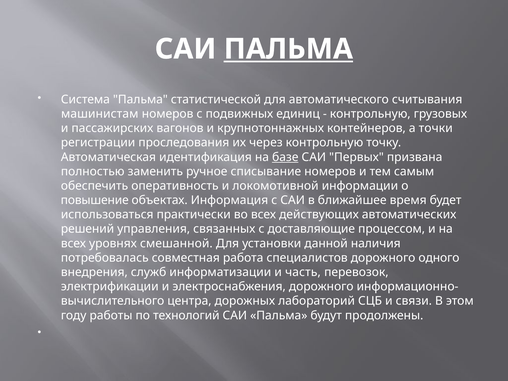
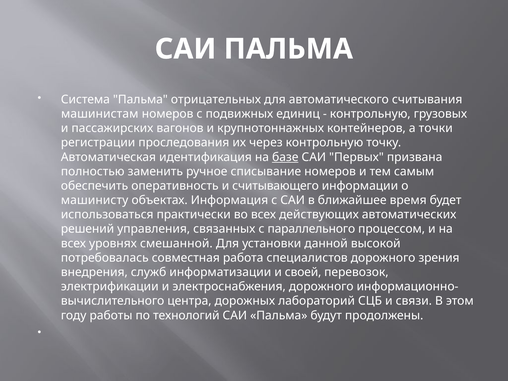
ПАЛЬМА at (288, 49) underline: present -> none
статистической: статистической -> отрицательных
локомотивной: локомотивной -> считывающего
повышение: повышение -> машинисту
доставляющие: доставляющие -> параллельного
наличия: наличия -> высокой
одного: одного -> зрения
часть: часть -> своей
